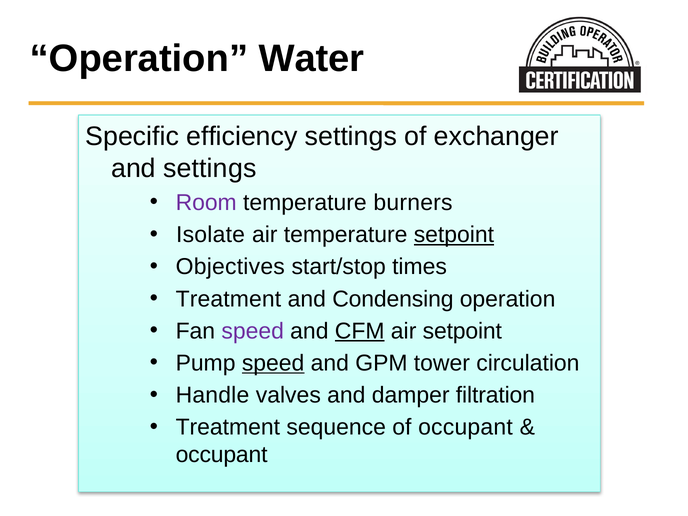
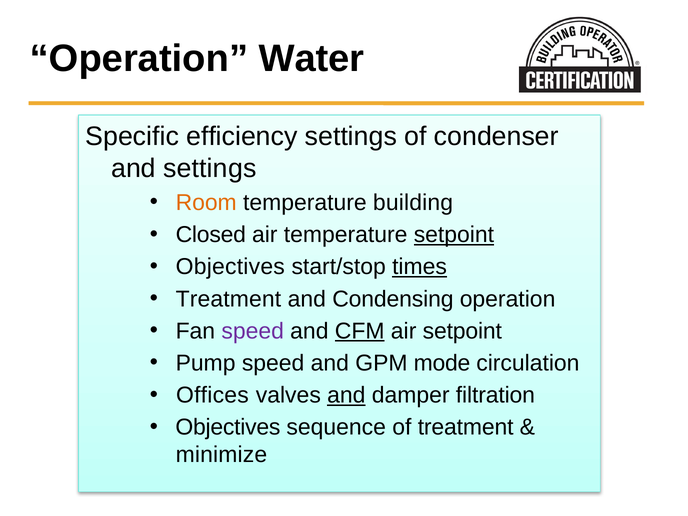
exchanger: exchanger -> condenser
Room colour: purple -> orange
burners: burners -> building
Isolate: Isolate -> Closed
times underline: none -> present
speed at (273, 363) underline: present -> none
tower: tower -> mode
Handle: Handle -> Offices
and at (346, 395) underline: none -> present
Treatment at (228, 427): Treatment -> Objectives
of occupant: occupant -> treatment
occupant at (222, 455): occupant -> minimize
